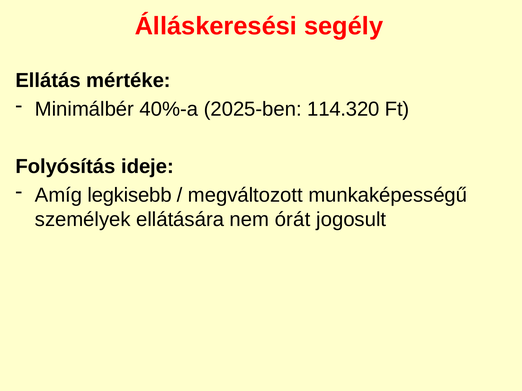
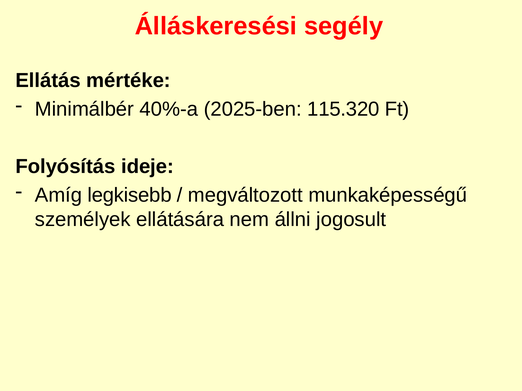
114.320: 114.320 -> 115.320
órát: órát -> állni
